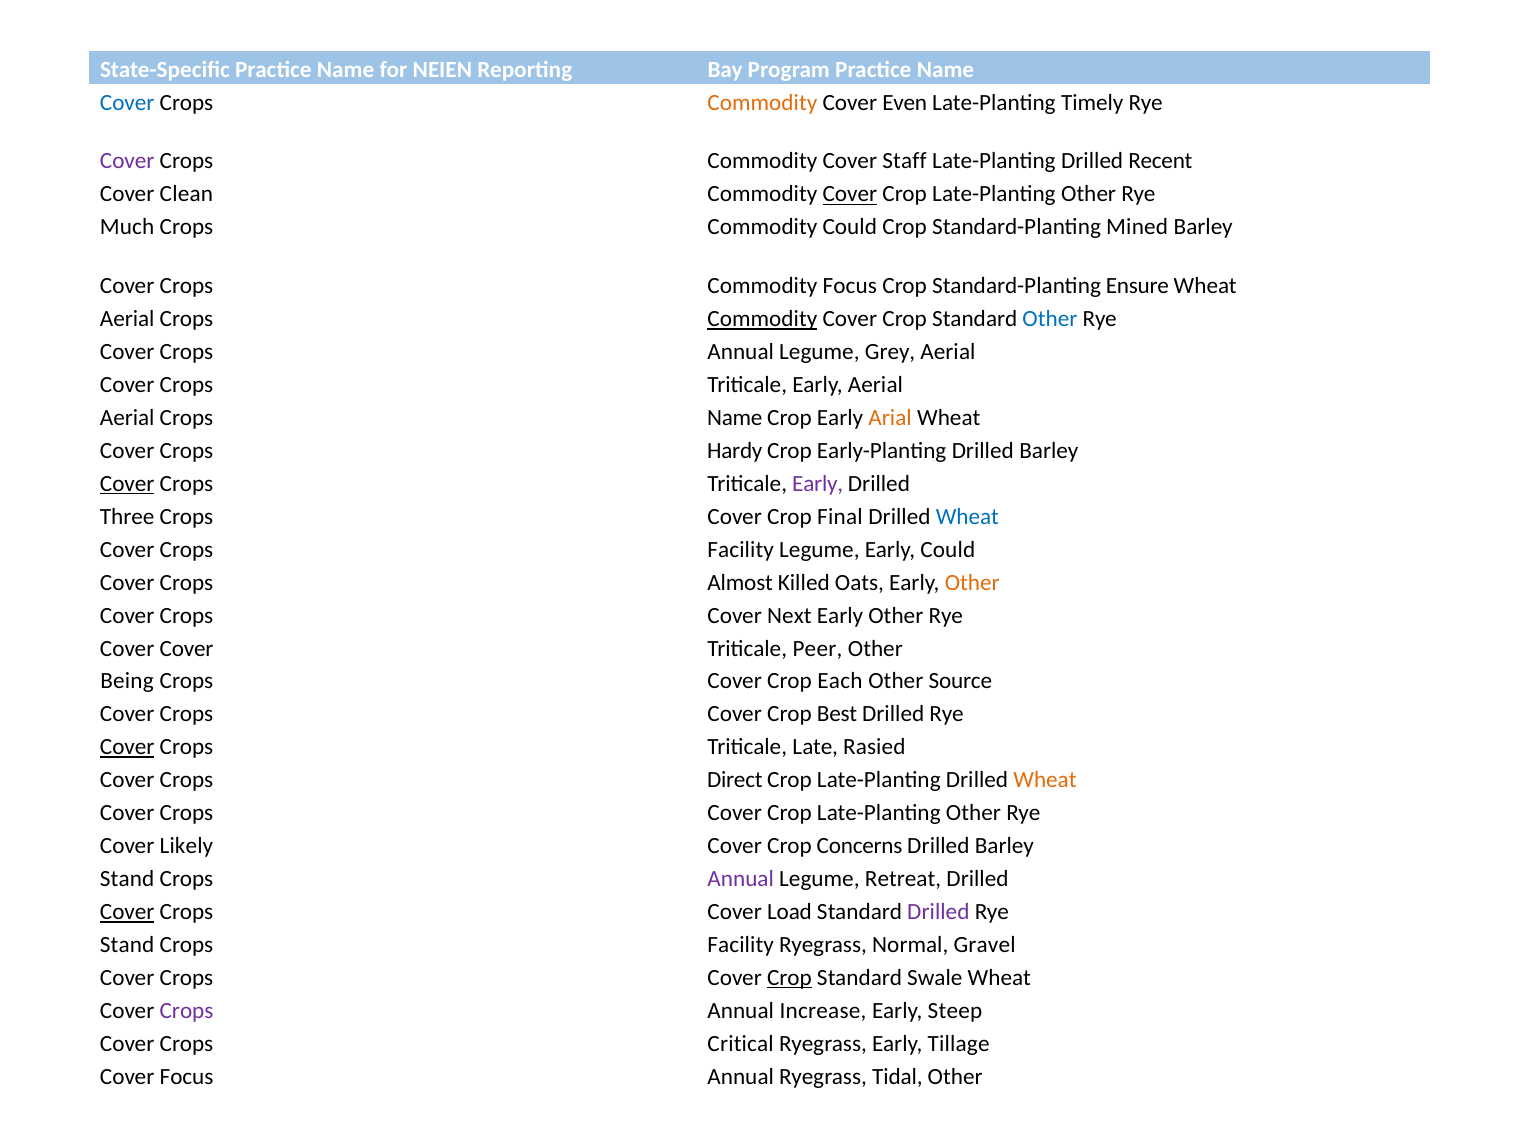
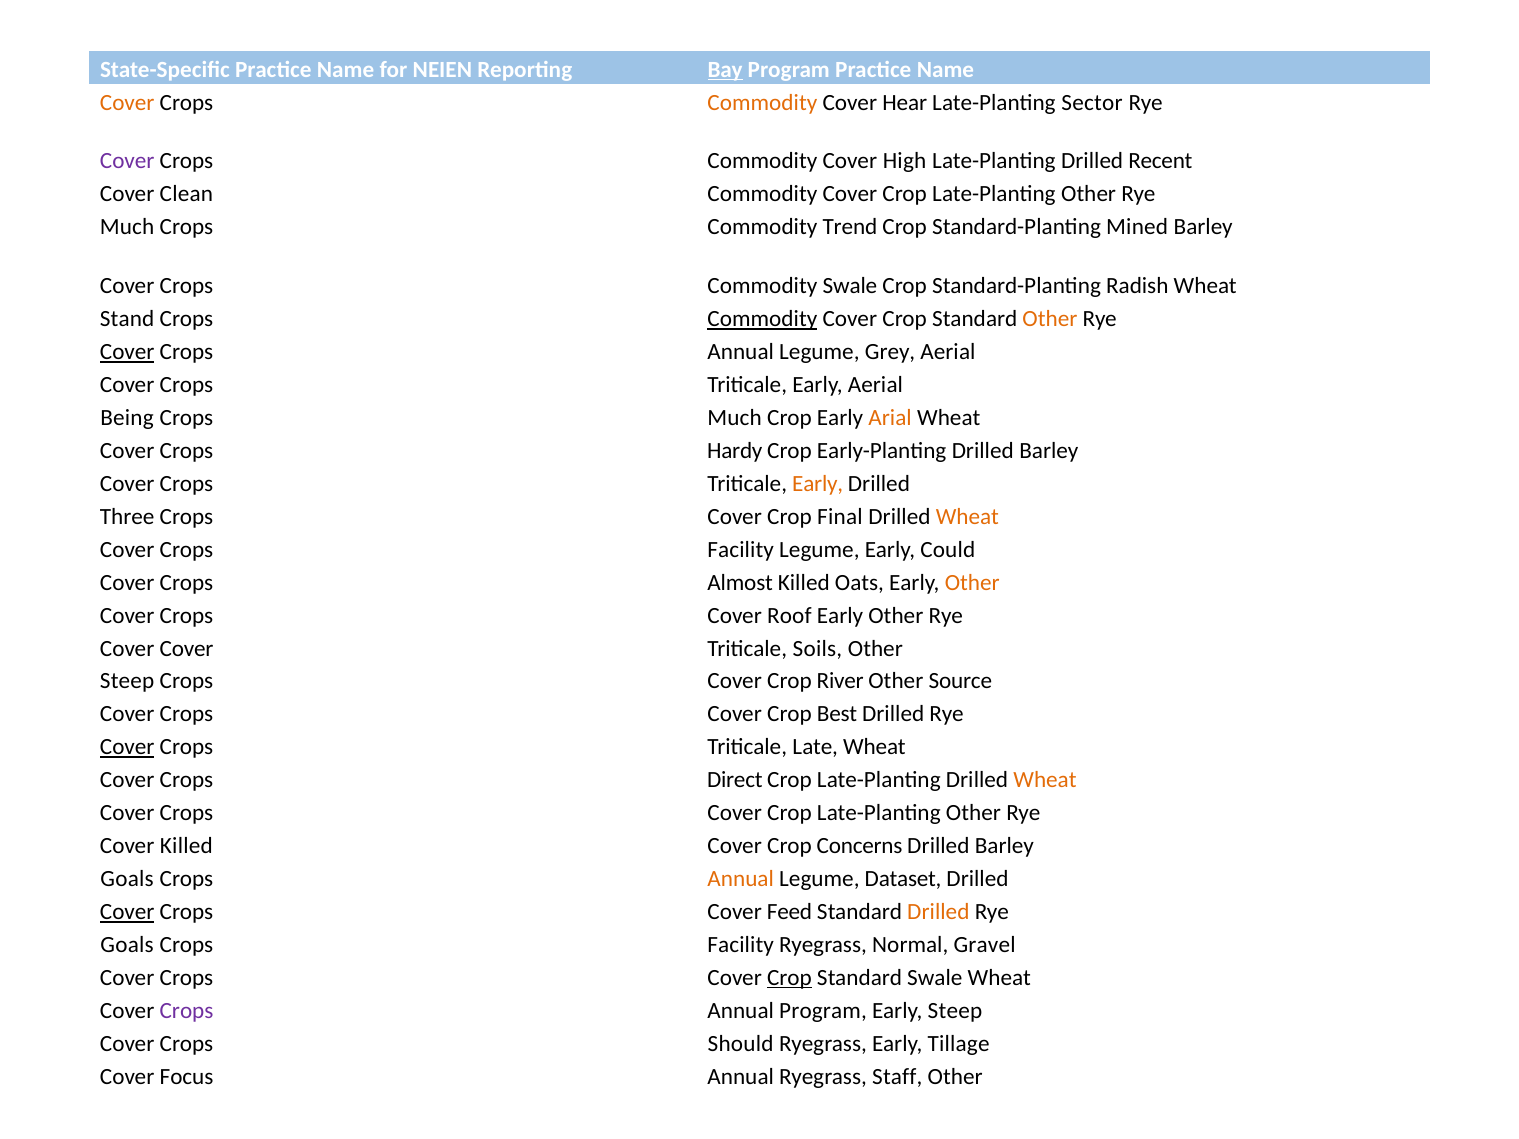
Bay underline: none -> present
Cover at (127, 103) colour: blue -> orange
Even: Even -> Hear
Timely: Timely -> Sector
Staff: Staff -> High
Cover at (850, 194) underline: present -> none
Commodity Could: Could -> Trend
Commodity Focus: Focus -> Swale
Ensure: Ensure -> Radish
Aerial at (127, 319): Aerial -> Stand
Other at (1050, 319) colour: blue -> orange
Cover at (127, 352) underline: none -> present
Aerial at (127, 418): Aerial -> Being
Crops Name: Name -> Much
Cover at (127, 484) underline: present -> none
Early at (818, 484) colour: purple -> orange
Wheat at (967, 517) colour: blue -> orange
Next: Next -> Roof
Peer: Peer -> Soils
Being at (127, 681): Being -> Steep
Each: Each -> River
Late Rasied: Rasied -> Wheat
Cover Likely: Likely -> Killed
Stand at (127, 879): Stand -> Goals
Annual at (741, 879) colour: purple -> orange
Retreat: Retreat -> Dataset
Load: Load -> Feed
Drilled at (938, 912) colour: purple -> orange
Stand at (127, 945): Stand -> Goals
Annual Increase: Increase -> Program
Critical: Critical -> Should
Tidal: Tidal -> Staff
